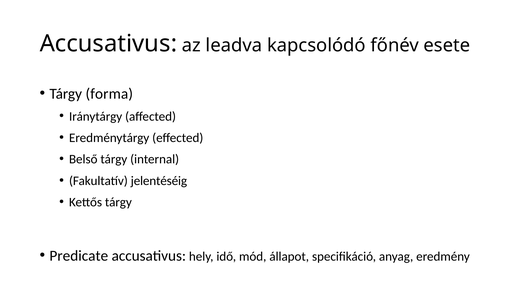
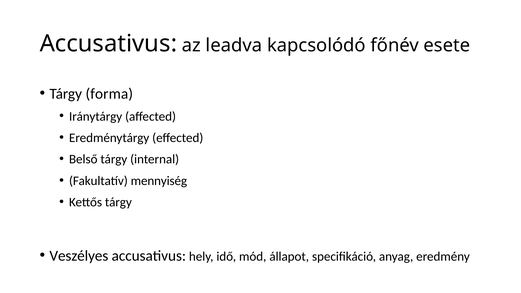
jelentéséig: jelentéséig -> mennyiség
Predicate: Predicate -> Veszélyes
